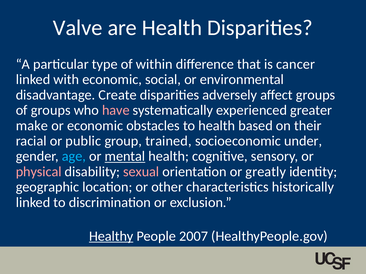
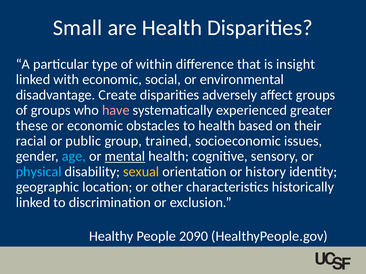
Valve: Valve -> Small
cancer: cancer -> insight
make: make -> these
under: under -> issues
physical colour: pink -> light blue
sexual colour: pink -> yellow
greatly: greatly -> history
Healthy underline: present -> none
2007: 2007 -> 2090
